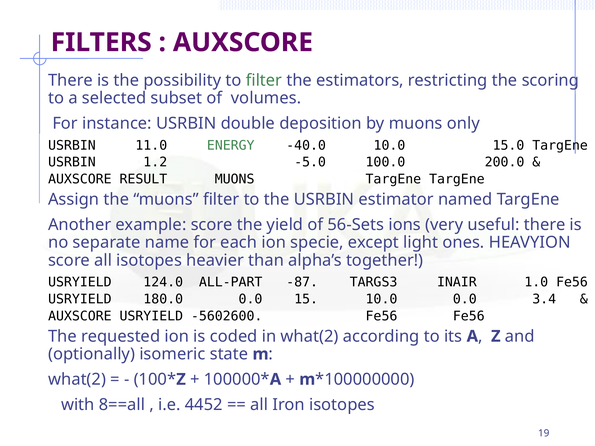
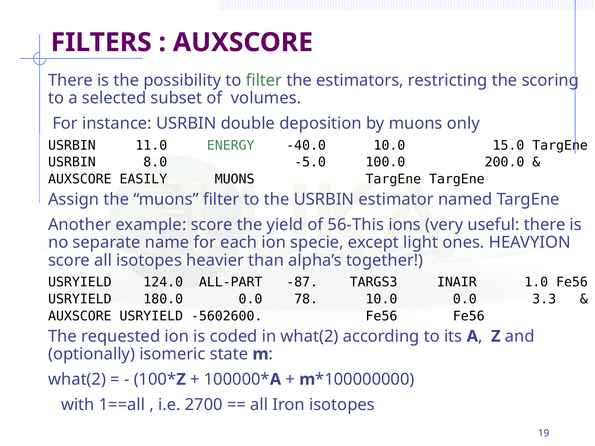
1.2: 1.2 -> 8.0
RESULT: RESULT -> EASILY
56-Sets: 56-Sets -> 56-This
15: 15 -> 78
3.4: 3.4 -> 3.3
8==all: 8==all -> 1==all
4452: 4452 -> 2700
